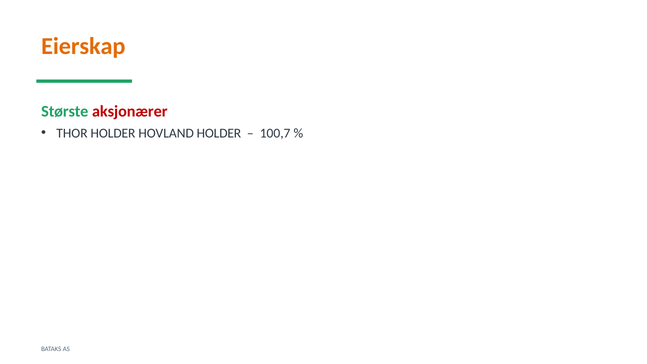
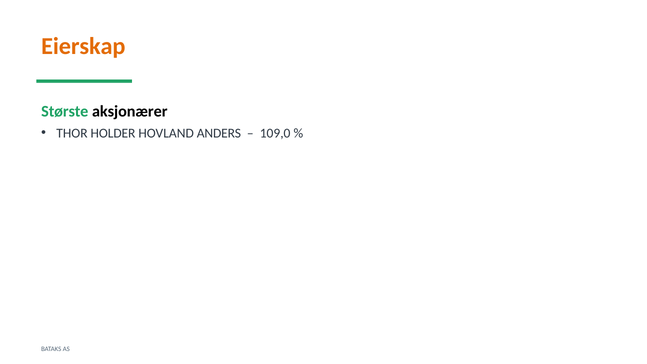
aksjonærer colour: red -> black
HOVLAND HOLDER: HOLDER -> ANDERS
100,7: 100,7 -> 109,0
